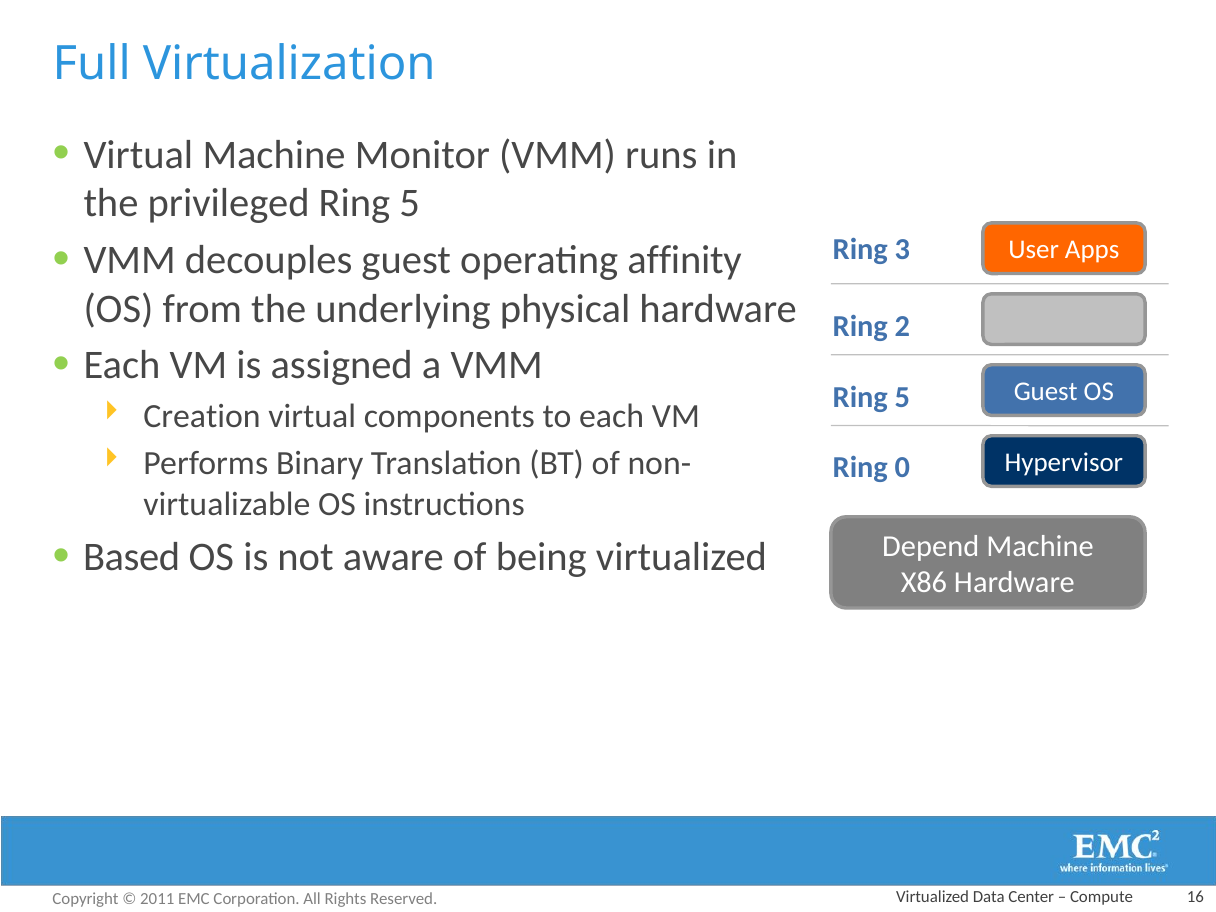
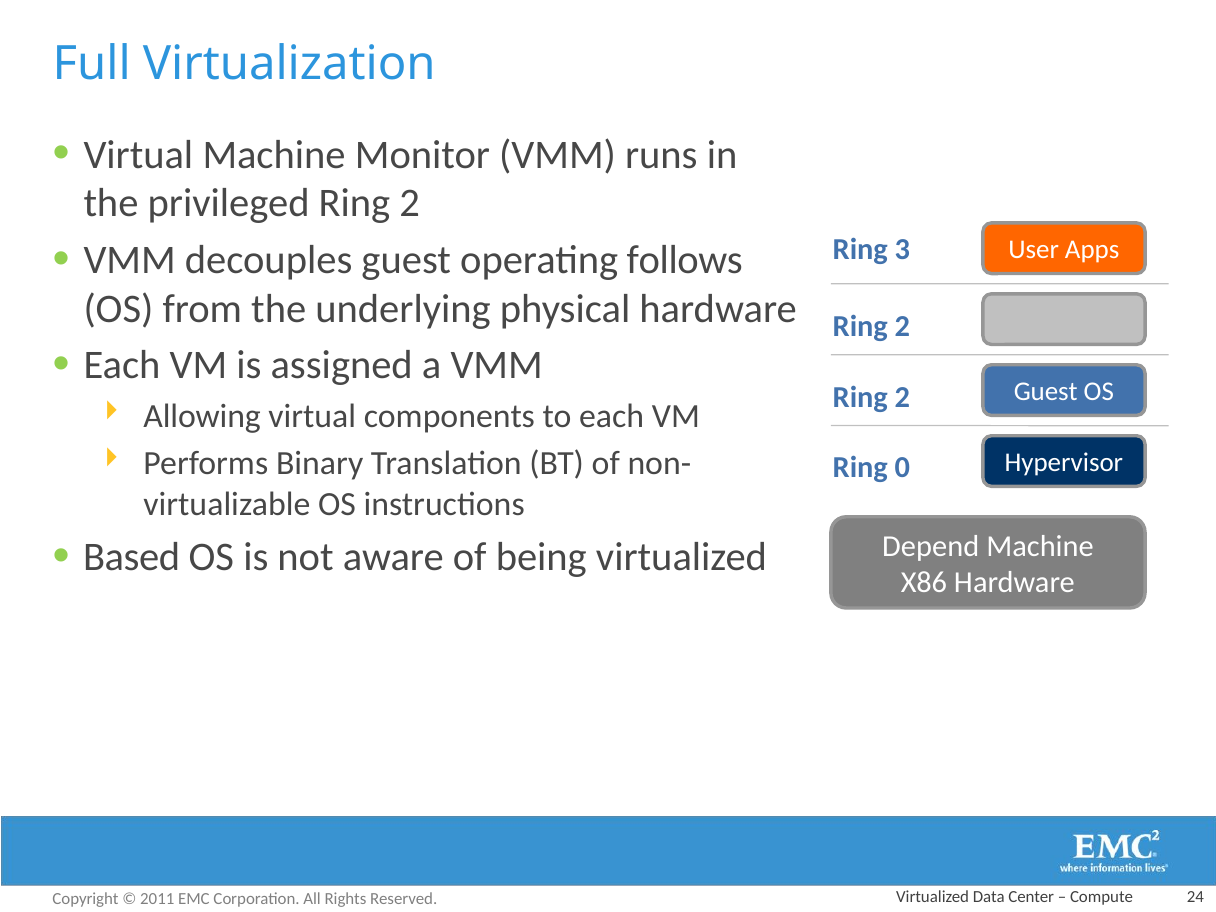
privileged Ring 5: 5 -> 2
affinity: affinity -> follows
5 at (902, 397): 5 -> 2
Creation: Creation -> Allowing
16: 16 -> 24
